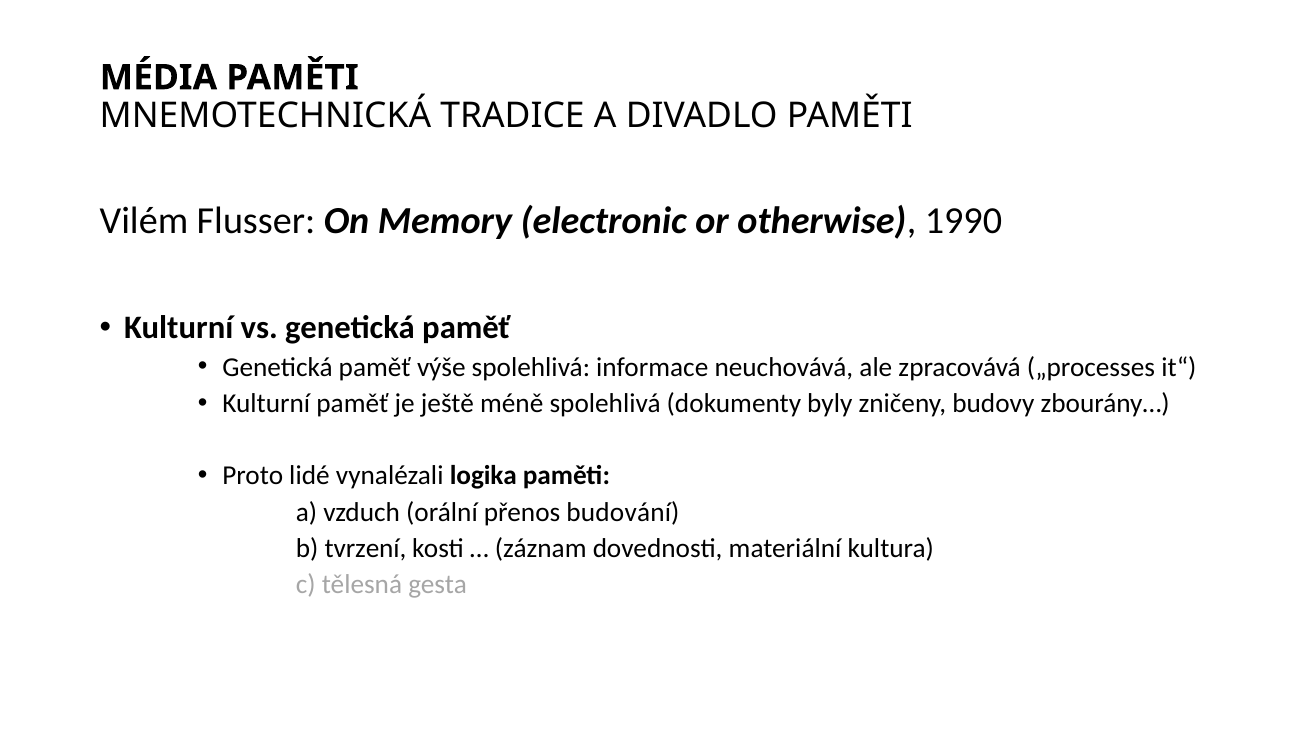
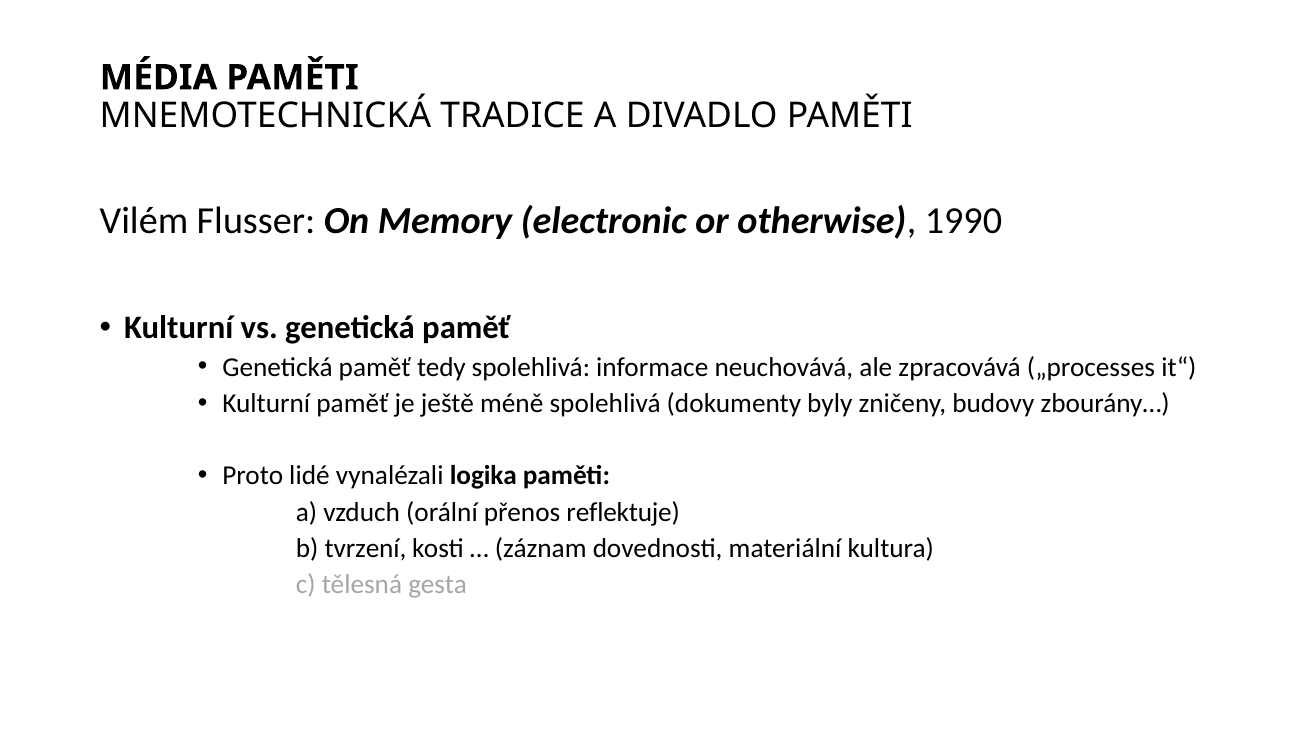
výše: výše -> tedy
budování: budování -> reflektuje
